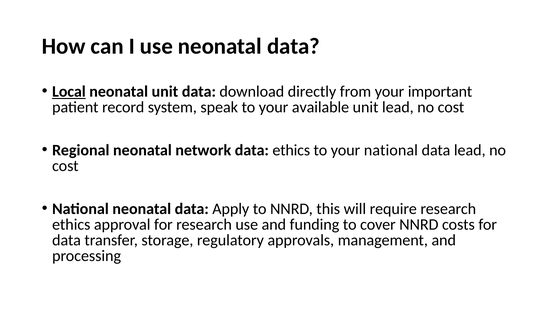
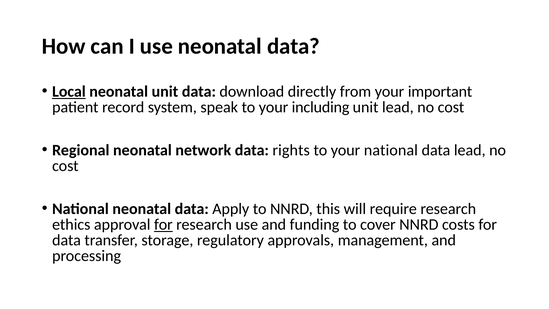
available: available -> including
data ethics: ethics -> rights
for at (163, 224) underline: none -> present
